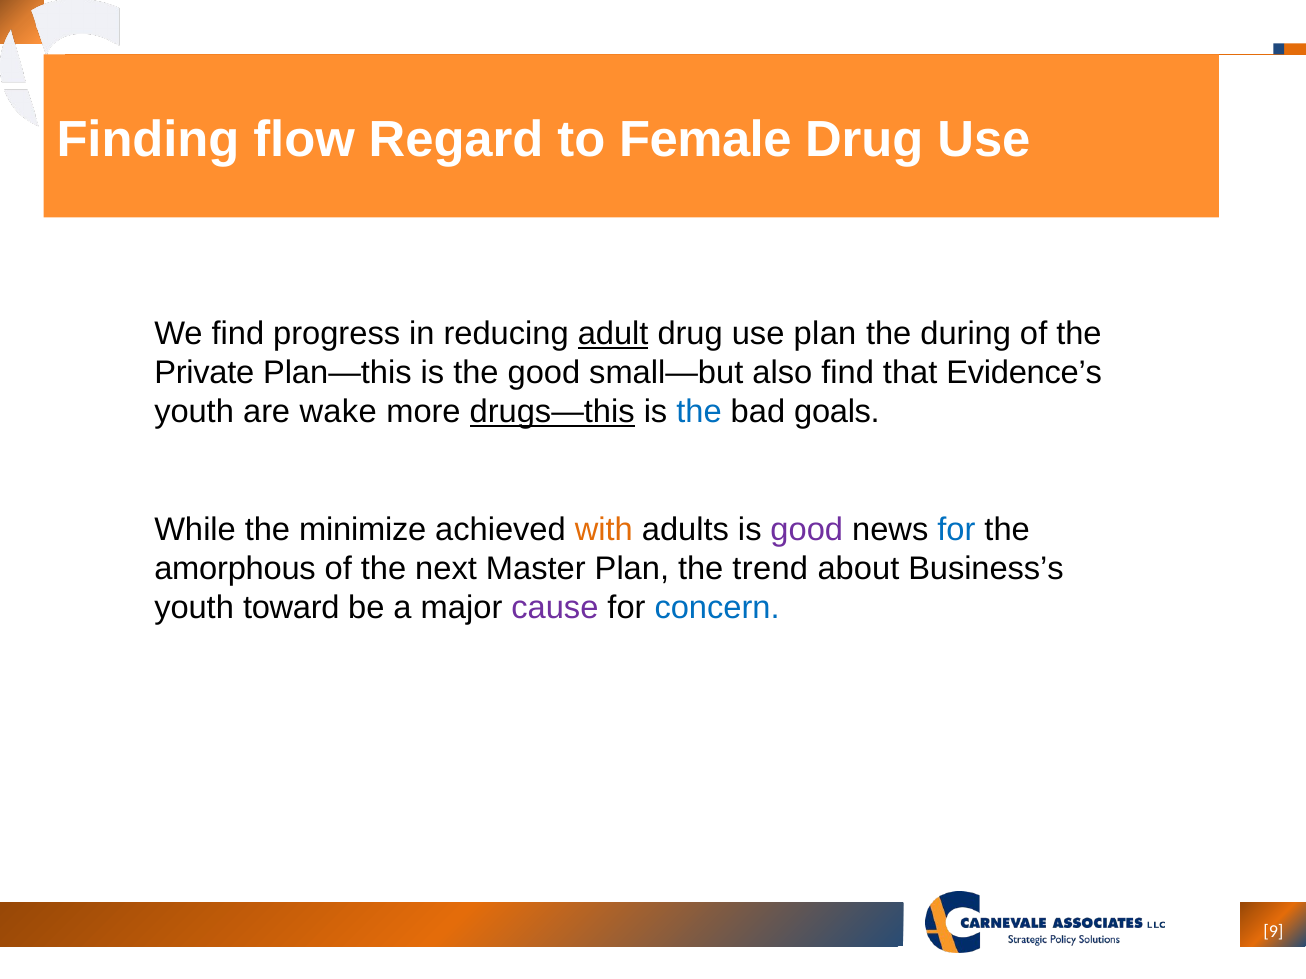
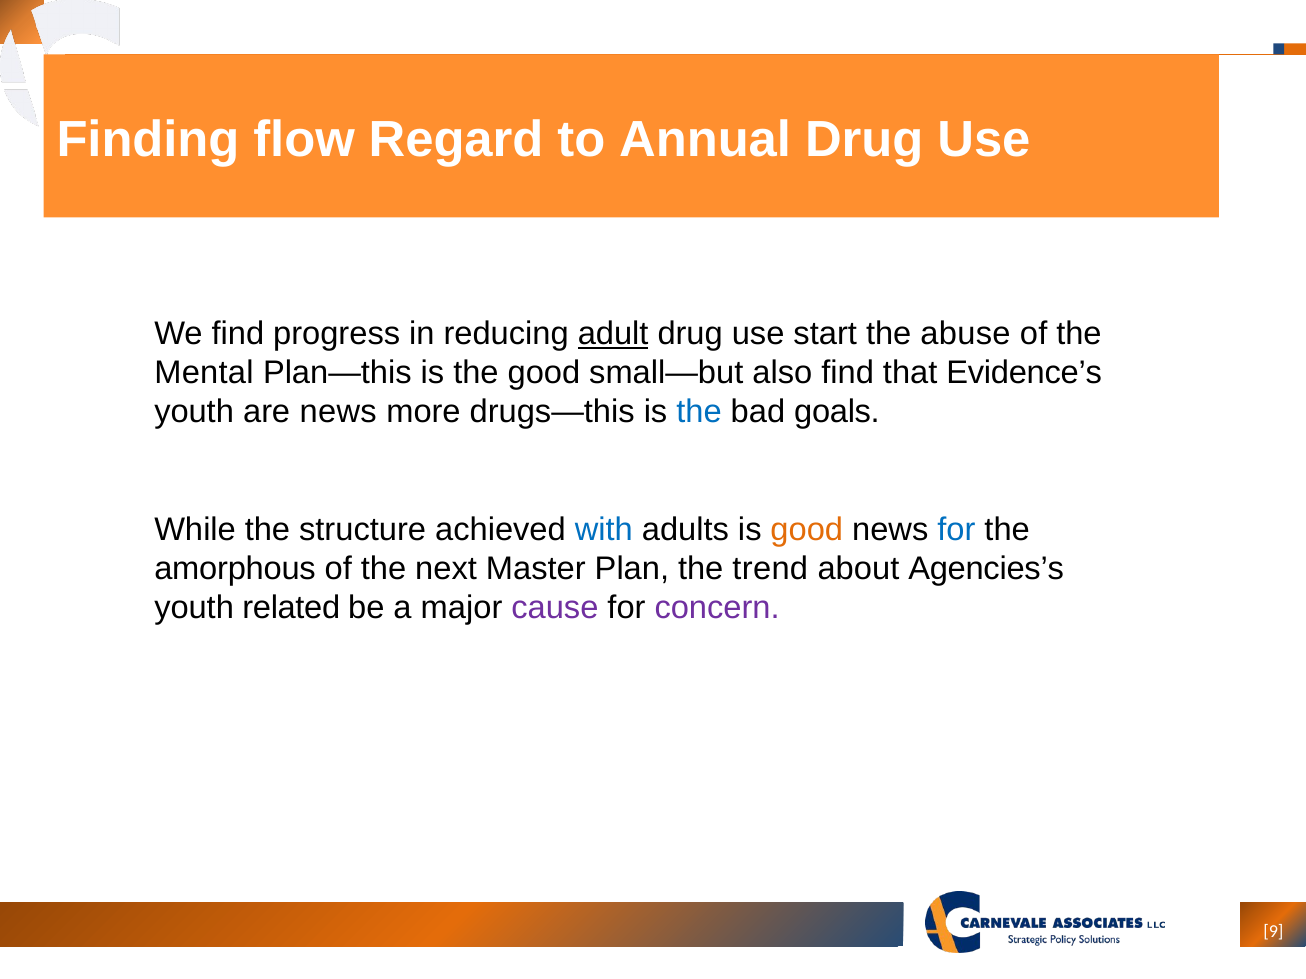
Female: Female -> Annual
use plan: plan -> start
during: during -> abuse
Private: Private -> Mental
are wake: wake -> news
drugs—this underline: present -> none
minimize: minimize -> structure
with colour: orange -> blue
good at (807, 530) colour: purple -> orange
Business’s: Business’s -> Agencies’s
toward: toward -> related
concern colour: blue -> purple
